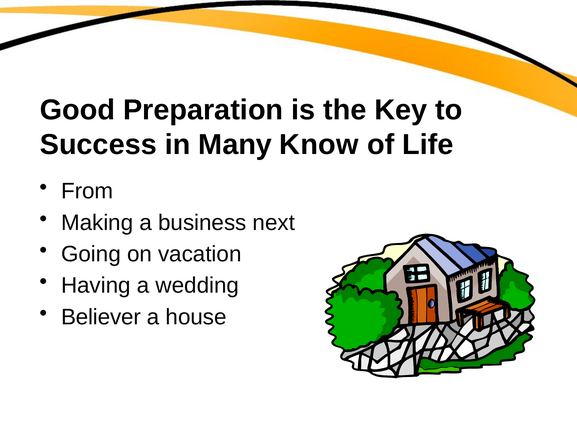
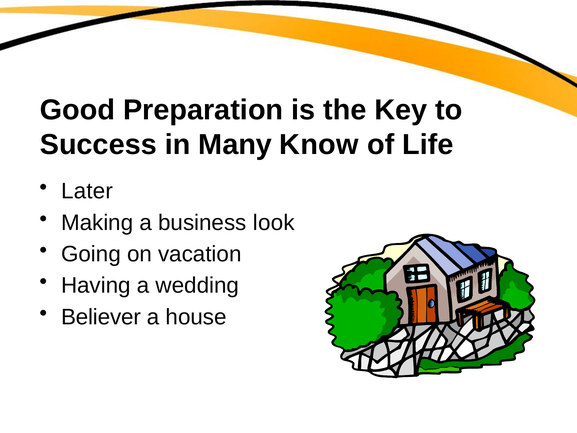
From: From -> Later
next: next -> look
